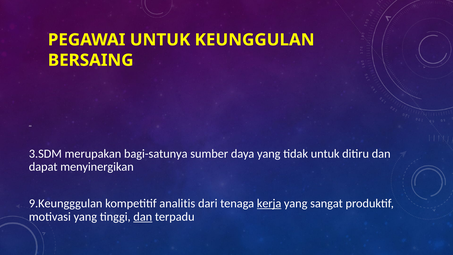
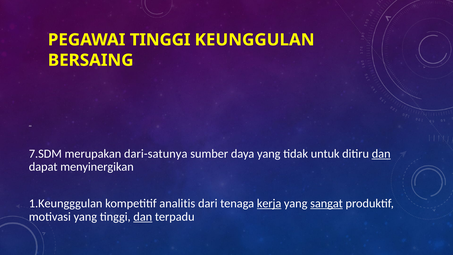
PEGAWAI UNTUK: UNTUK -> TINGGI
3.SDM: 3.SDM -> 7.SDM
bagi-satunya: bagi-satunya -> dari-satunya
dan at (381, 154) underline: none -> present
9.Keungggulan: 9.Keungggulan -> 1.Keungggulan
sangat underline: none -> present
